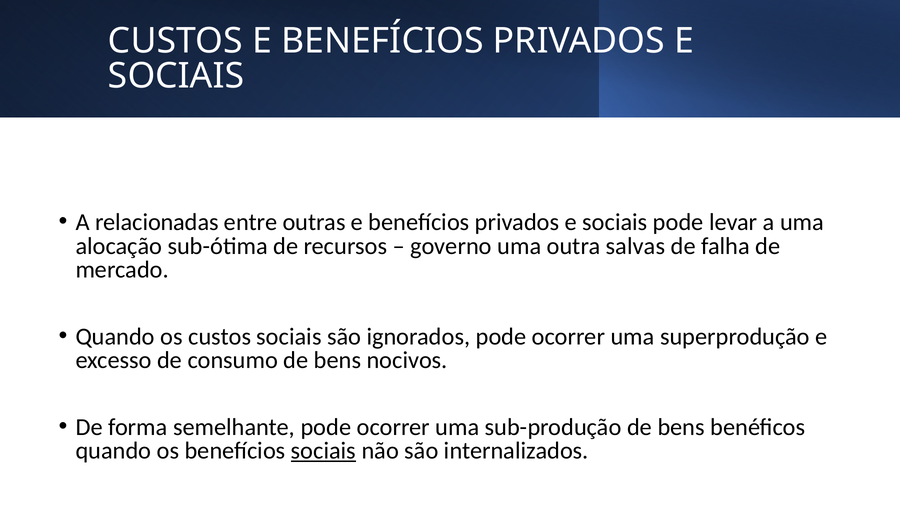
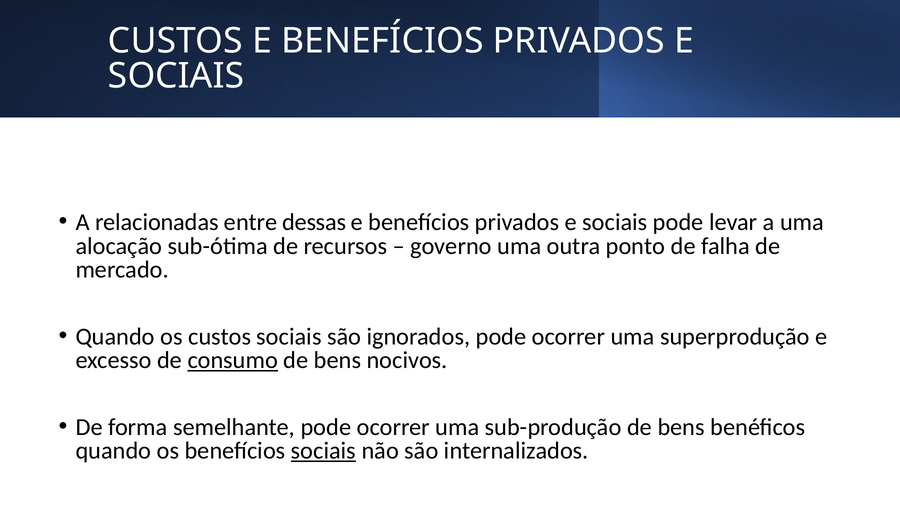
outras: outras -> dessas
salvas: salvas -> ponto
consumo underline: none -> present
